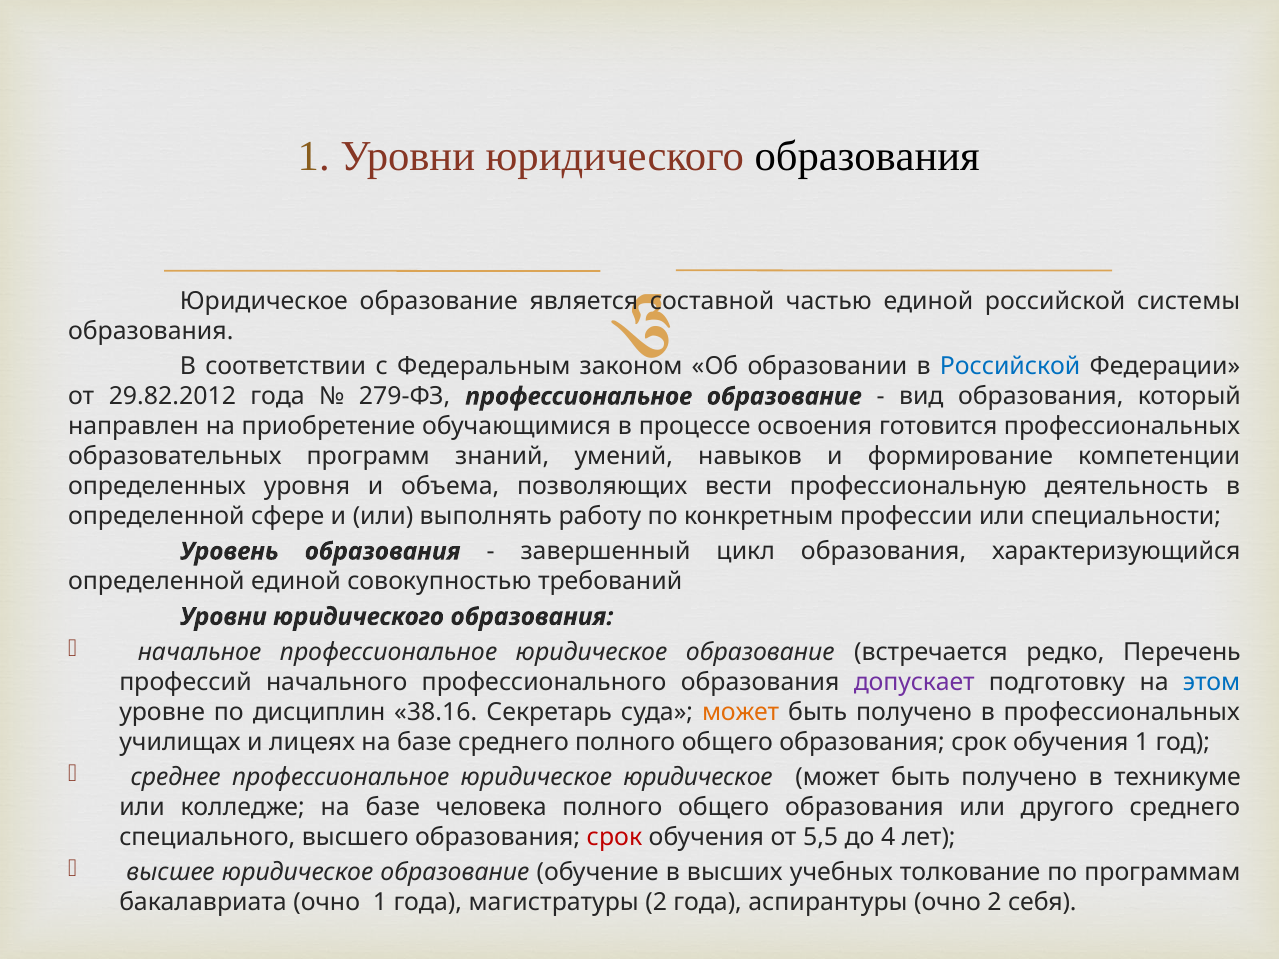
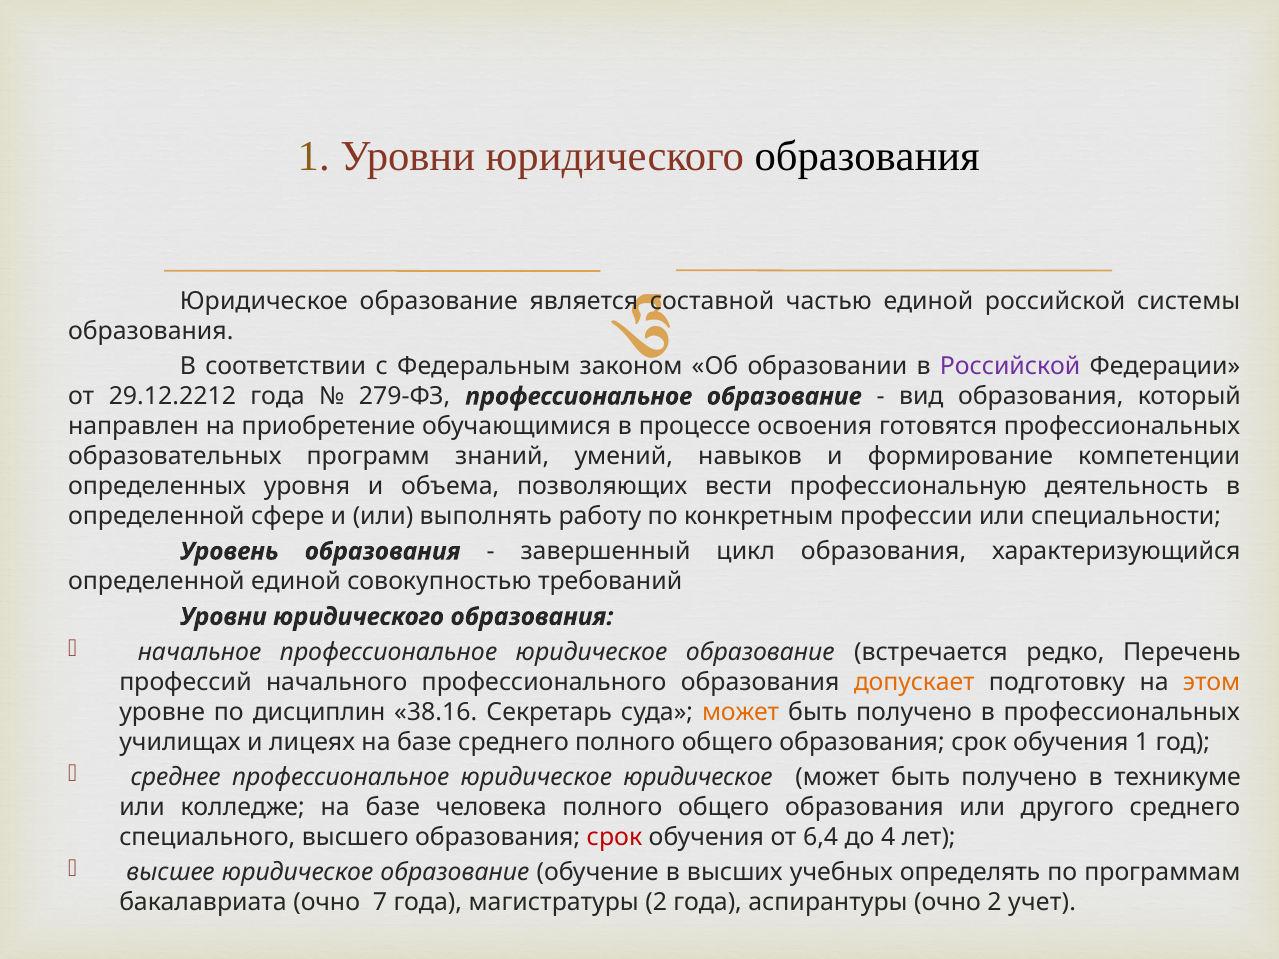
Российской at (1010, 367) colour: blue -> purple
29.82.2012: 29.82.2012 -> 29.12.2212
готовится: готовится -> готовятся
допускает colour: purple -> orange
этом colour: blue -> orange
5,5: 5,5 -> 6,4
толкование: толкование -> определять
очно 1: 1 -> 7
себя: себя -> учет
